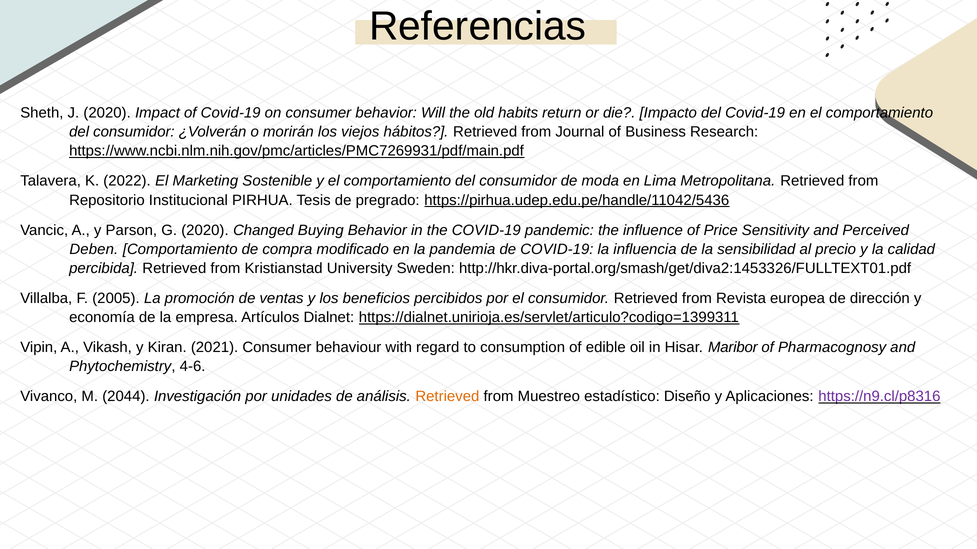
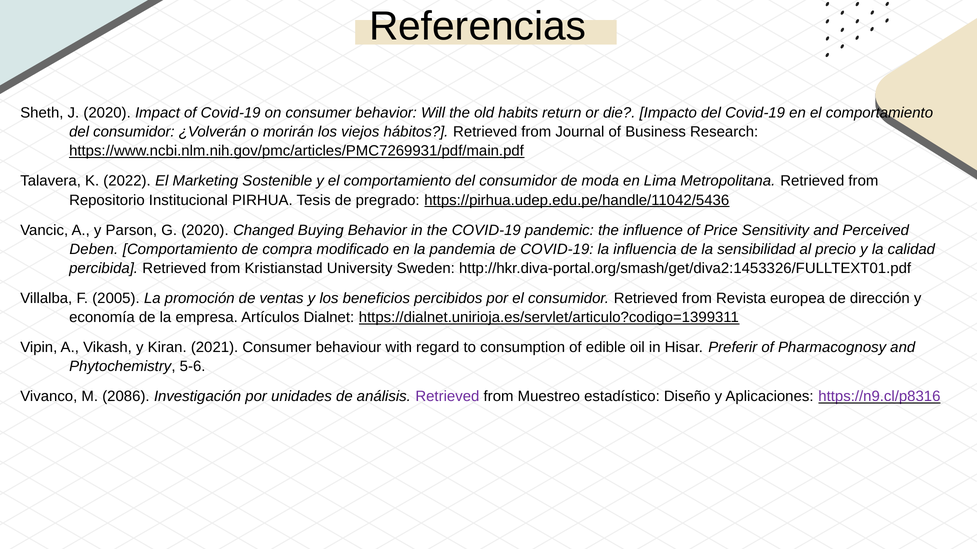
Maribor: Maribor -> Preferir
4-6: 4-6 -> 5-6
2044: 2044 -> 2086
Retrieved at (447, 397) colour: orange -> purple
